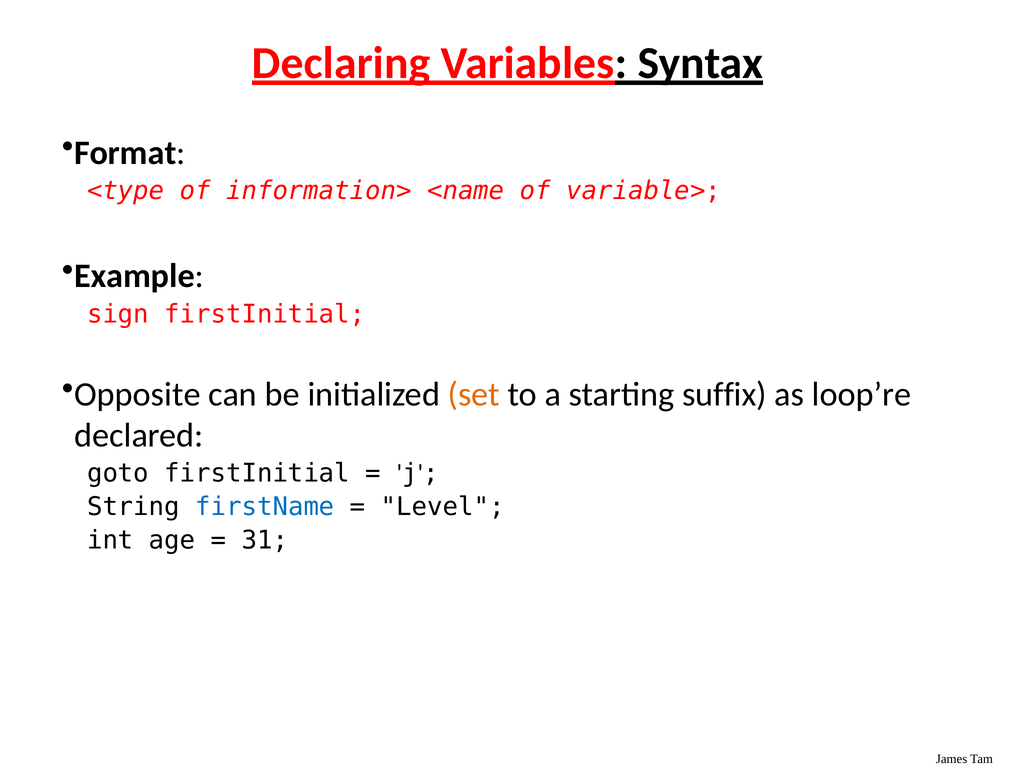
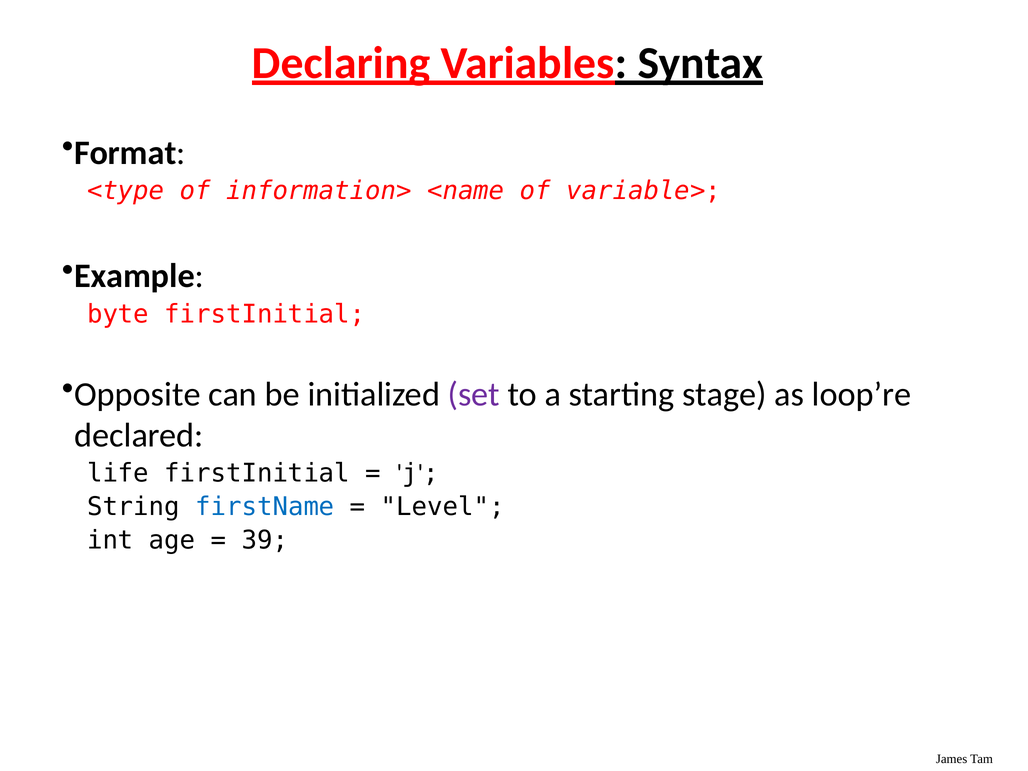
sign: sign -> byte
set colour: orange -> purple
suffix: suffix -> stage
goto: goto -> life
31: 31 -> 39
